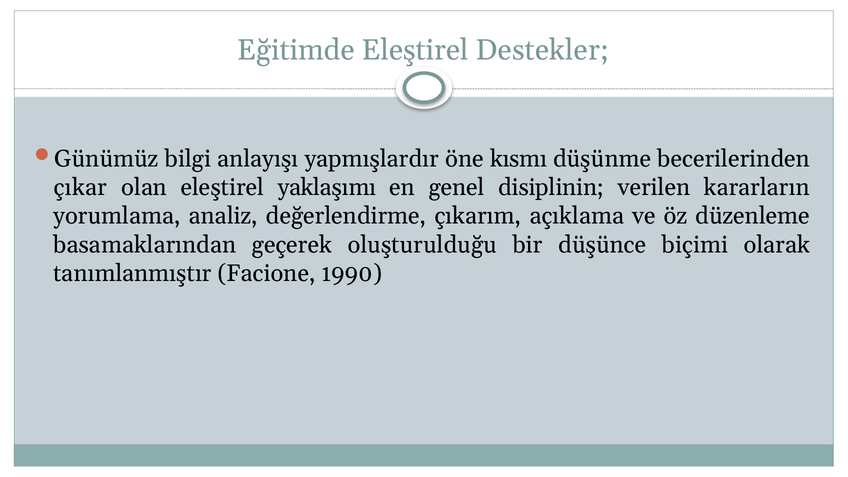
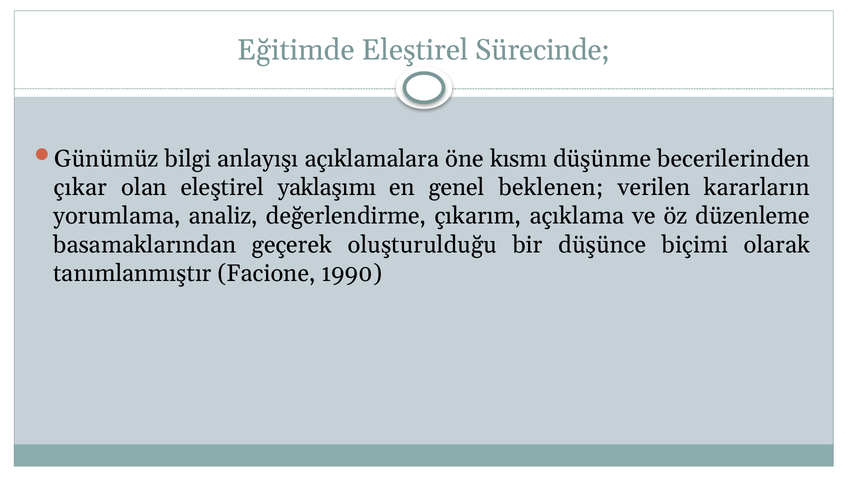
Destekler: Destekler -> Sürecinde
yapmışlardır: yapmışlardır -> açıklamalara
disiplinin: disiplinin -> beklenen
